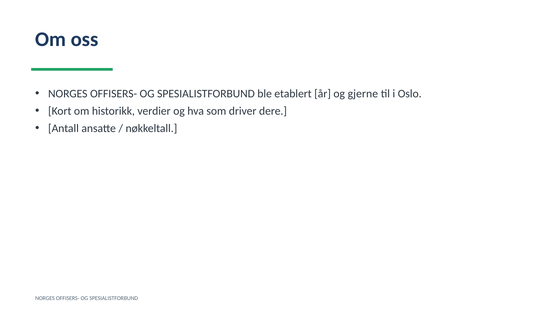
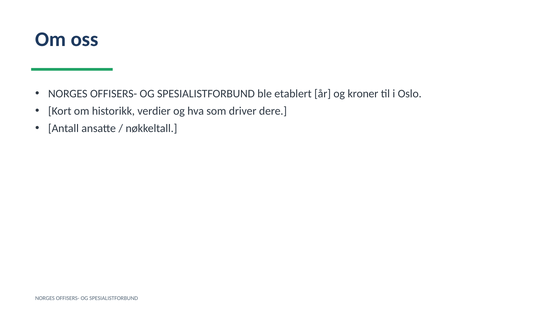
gjerne: gjerne -> kroner
